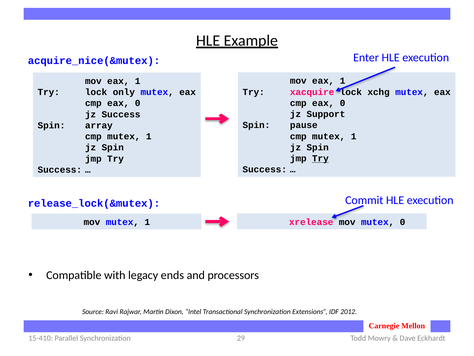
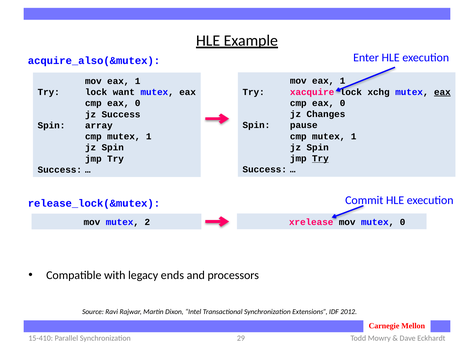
acquire_nice(&mutex: acquire_nice(&mutex -> acquire_also(&mutex
eax at (442, 92) underline: none -> present
only: only -> want
Support: Support -> Changes
mov mutex 1: 1 -> 2
